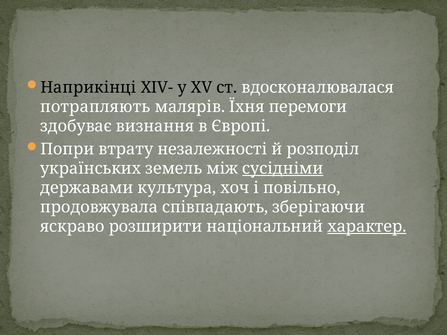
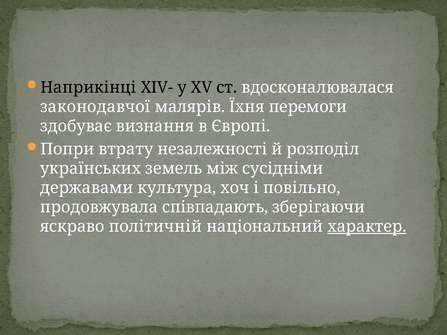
потрапляють: потрапляють -> законодавчої
сусідніми underline: present -> none
розширити: розширити -> політичній
